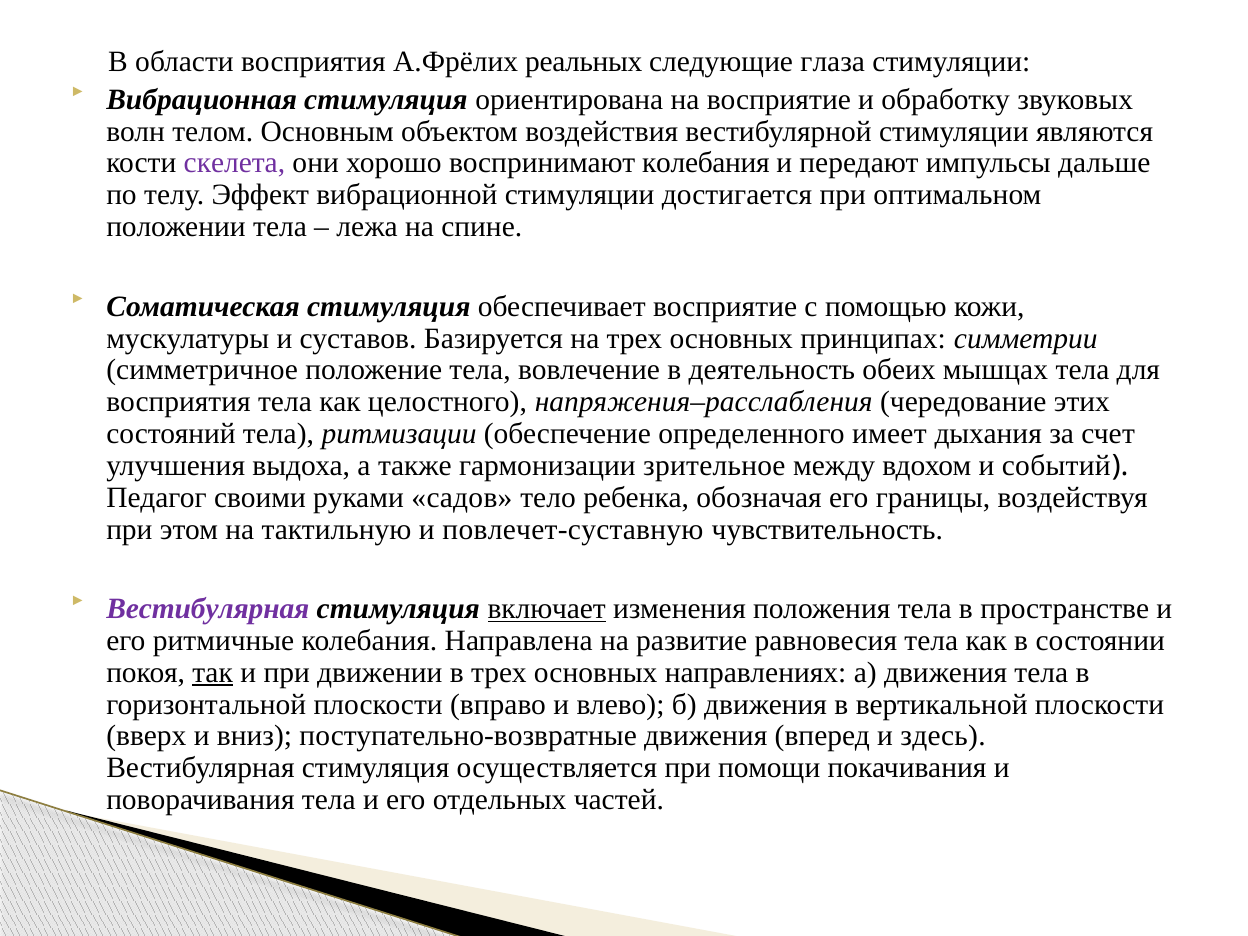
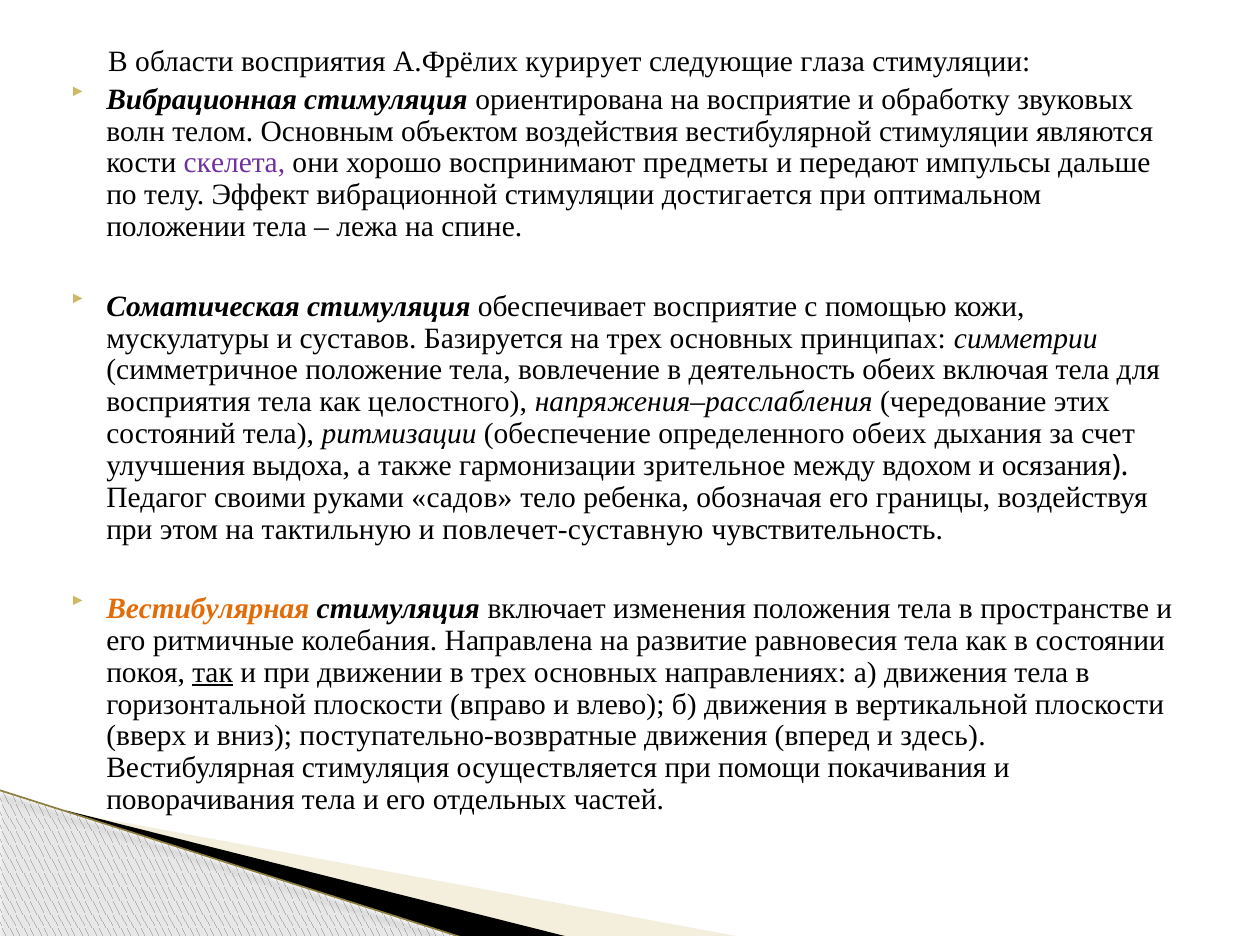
реальных: реальных -> курирует
воспринимают колебания: колебания -> предметы
мышцах: мышцах -> включая
определенного имеет: имеет -> обеих
событий: событий -> осязания
Вестибулярная at (208, 609) colour: purple -> orange
включает underline: present -> none
